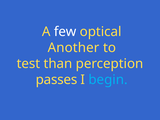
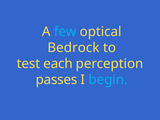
few colour: white -> light blue
Another: Another -> Bedrock
than: than -> each
